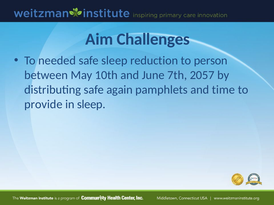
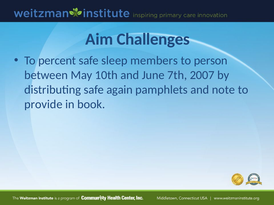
needed: needed -> percent
reduction: reduction -> members
2057: 2057 -> 2007
time: time -> note
in sleep: sleep -> book
